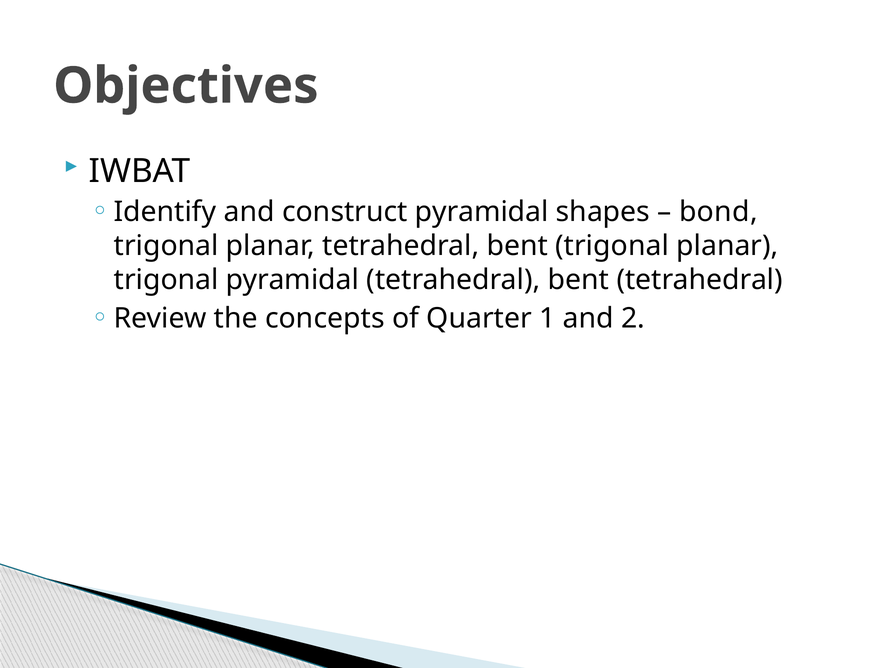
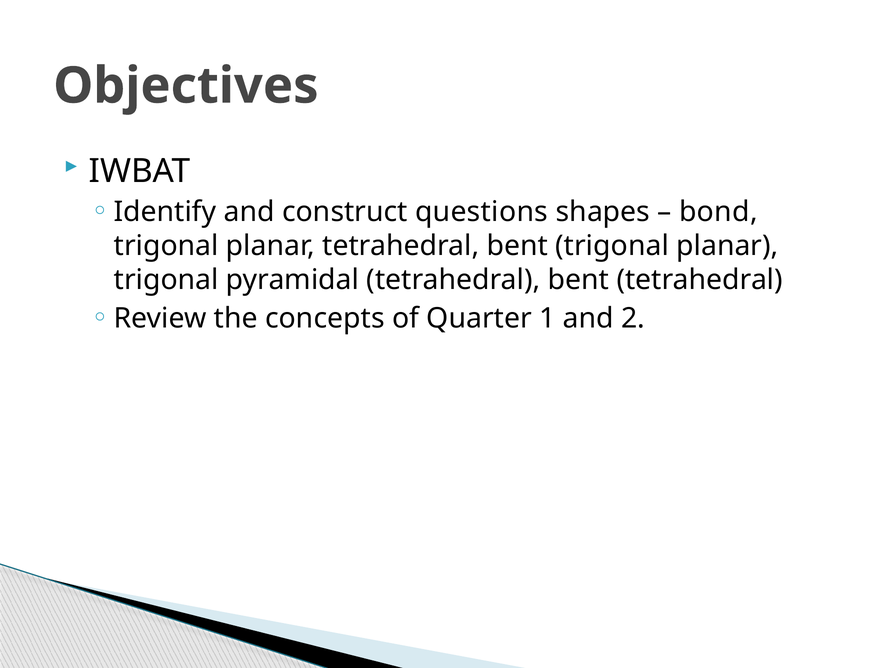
construct pyramidal: pyramidal -> questions
